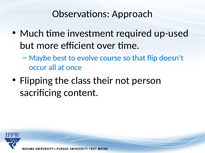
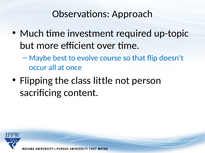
up-used: up-used -> up-topic
their: their -> little
